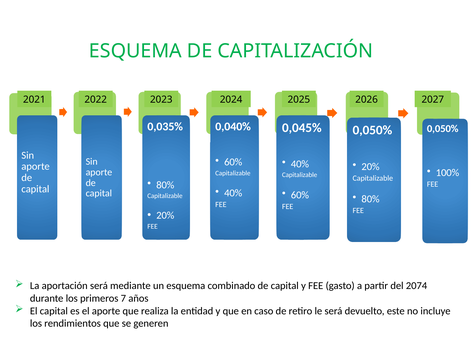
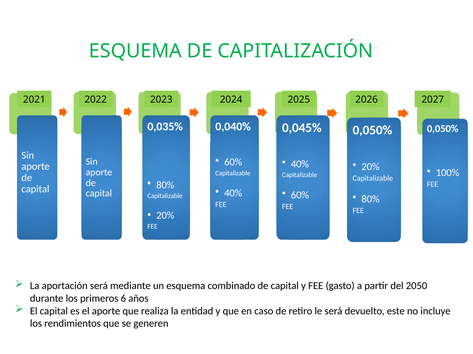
2074: 2074 -> 2050
7: 7 -> 6
